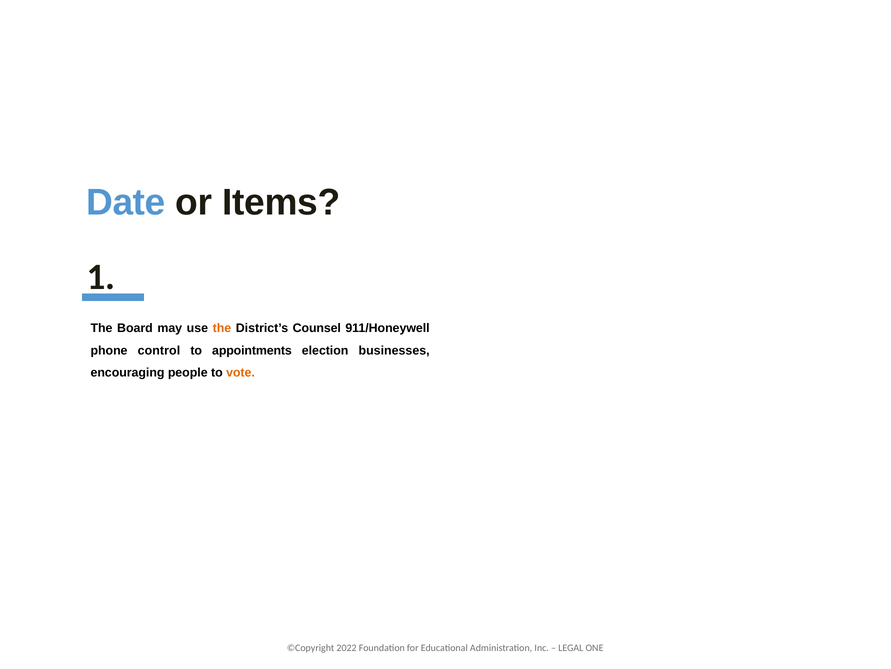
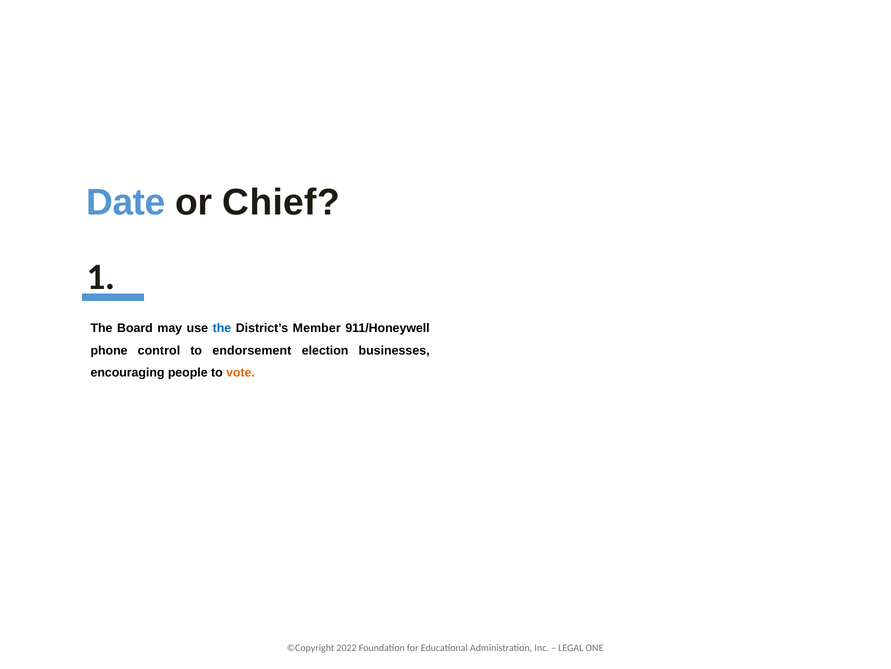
Items: Items -> Chief
the at (222, 328) colour: orange -> blue
Counsel: Counsel -> Member
appointments: appointments -> endorsement
